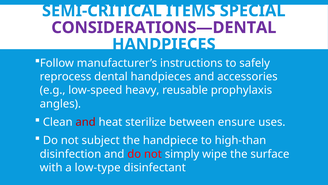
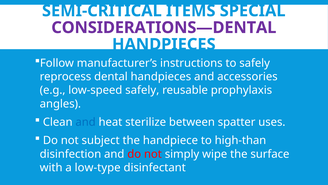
low-speed heavy: heavy -> safely
and at (86, 122) colour: red -> blue
ensure: ensure -> spatter
